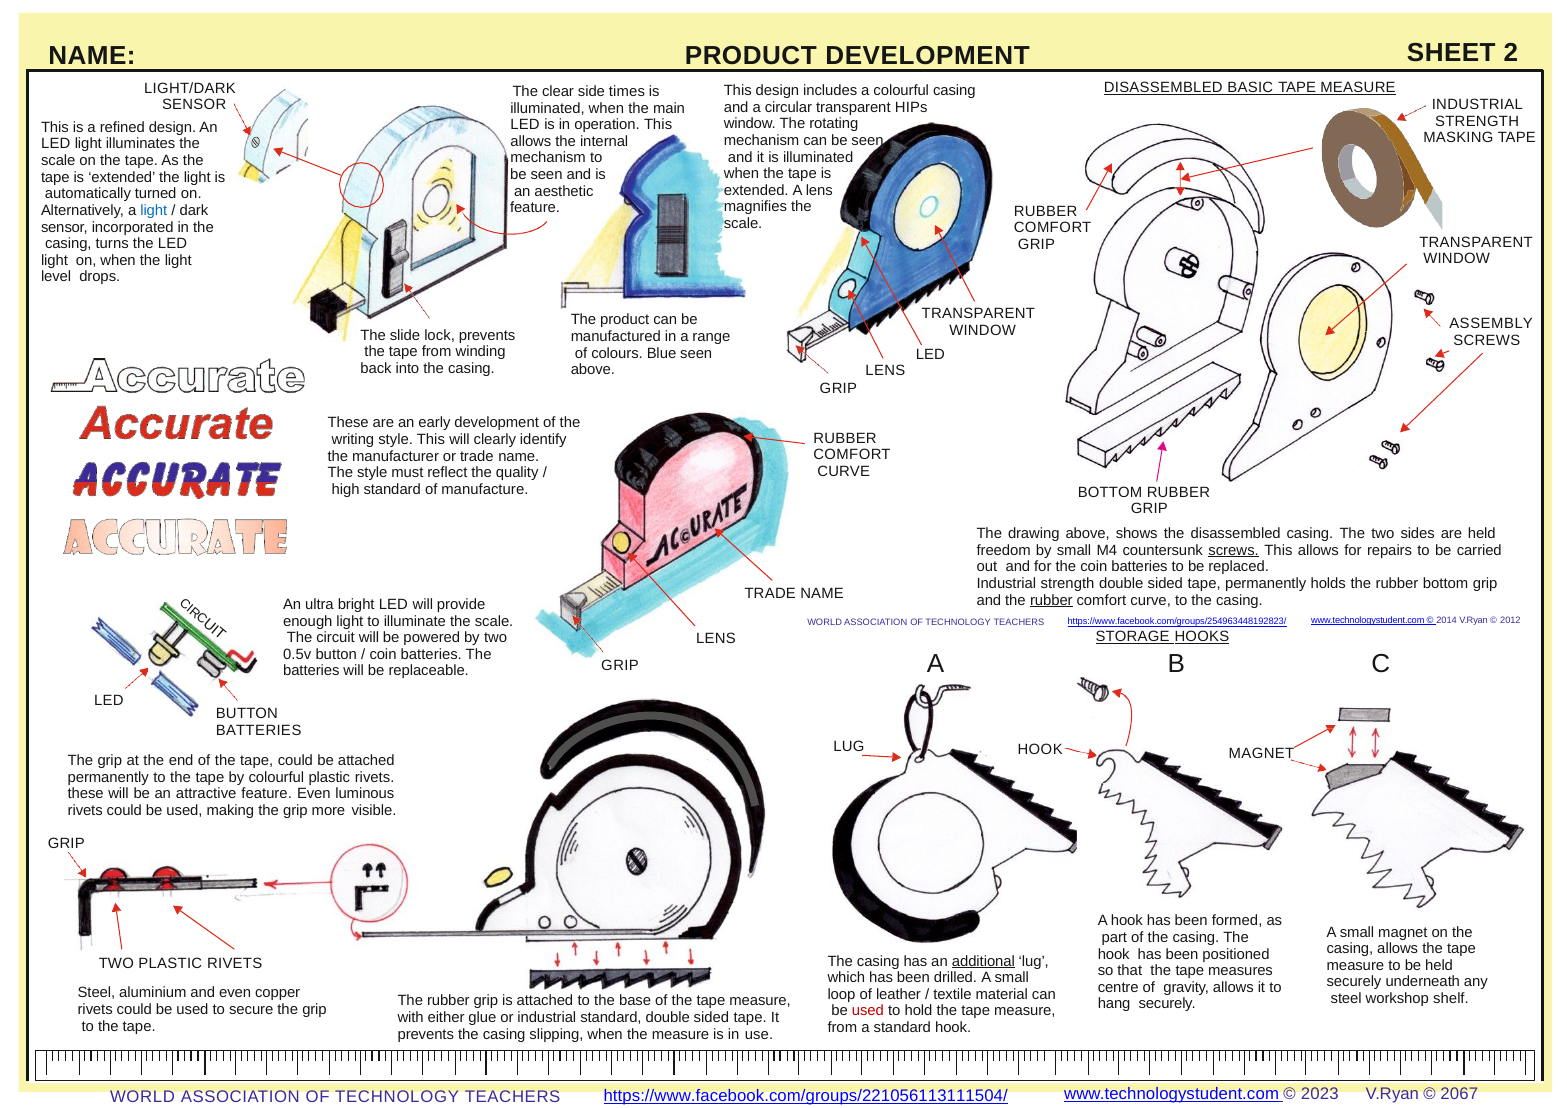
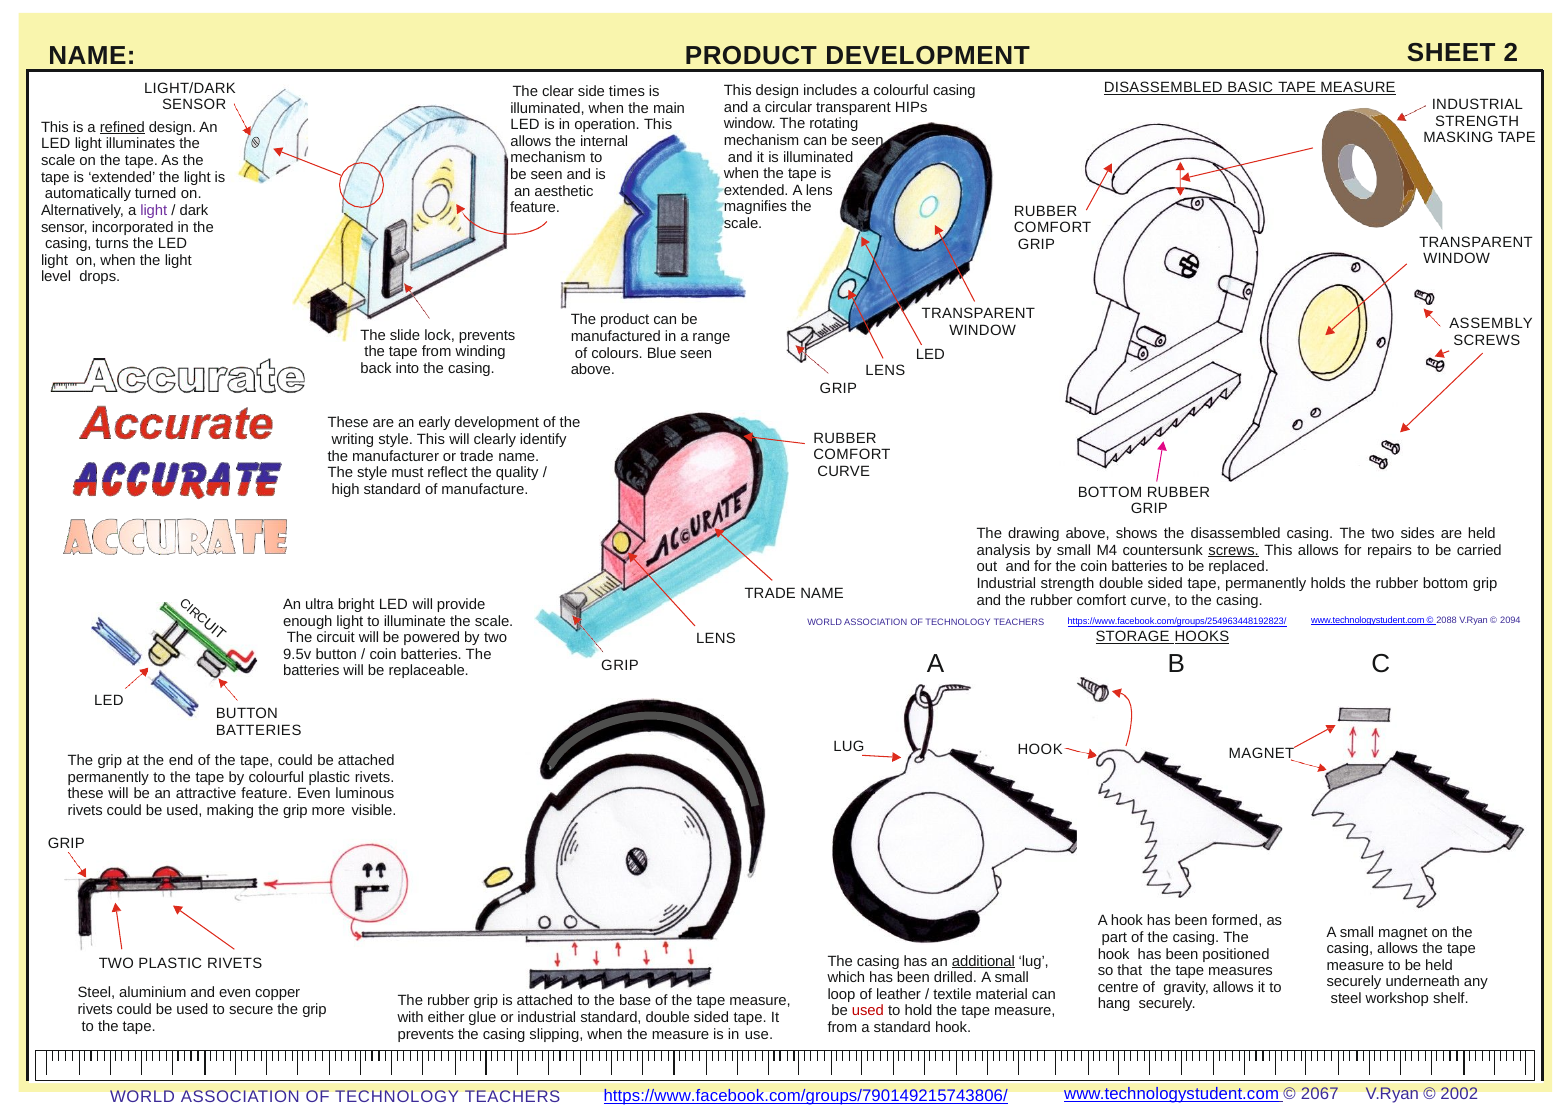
reﬁned underline: none -> present
light at (154, 211) colour: blue -> purple
freedom: freedom -> analysis
rubber at (1051, 600) underline: present -> none
2014: 2014 -> 2088
2012: 2012 -> 2094
0.5v: 0.5v -> 9.5v
2023: 2023 -> 2067
2067: 2067 -> 2002
https://www.facebook.com/groups/221056113111504/: https://www.facebook.com/groups/221056113111504/ -> https://www.facebook.com/groups/790149215743806/
